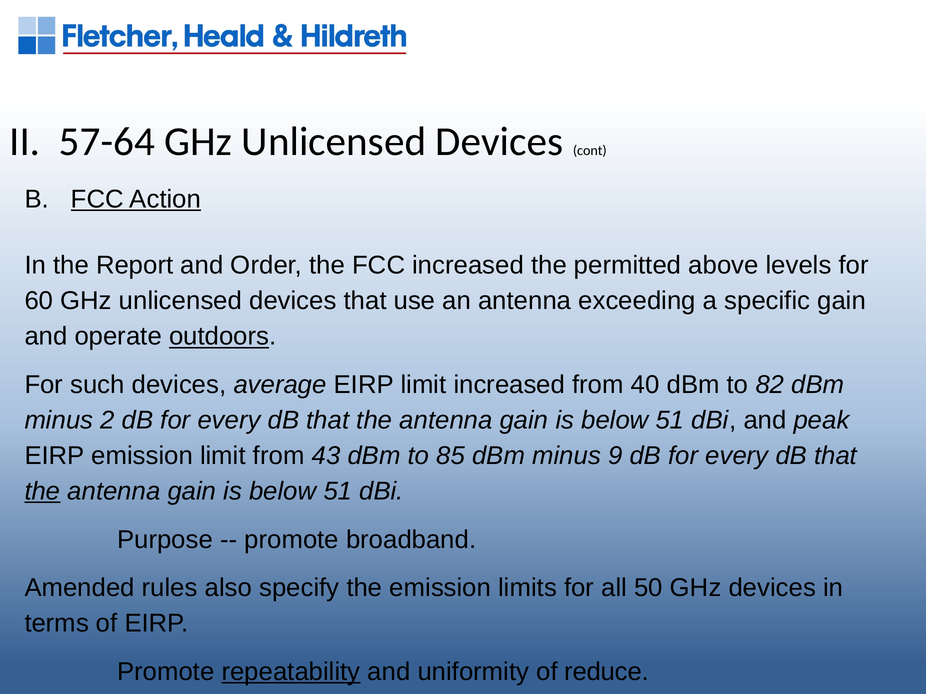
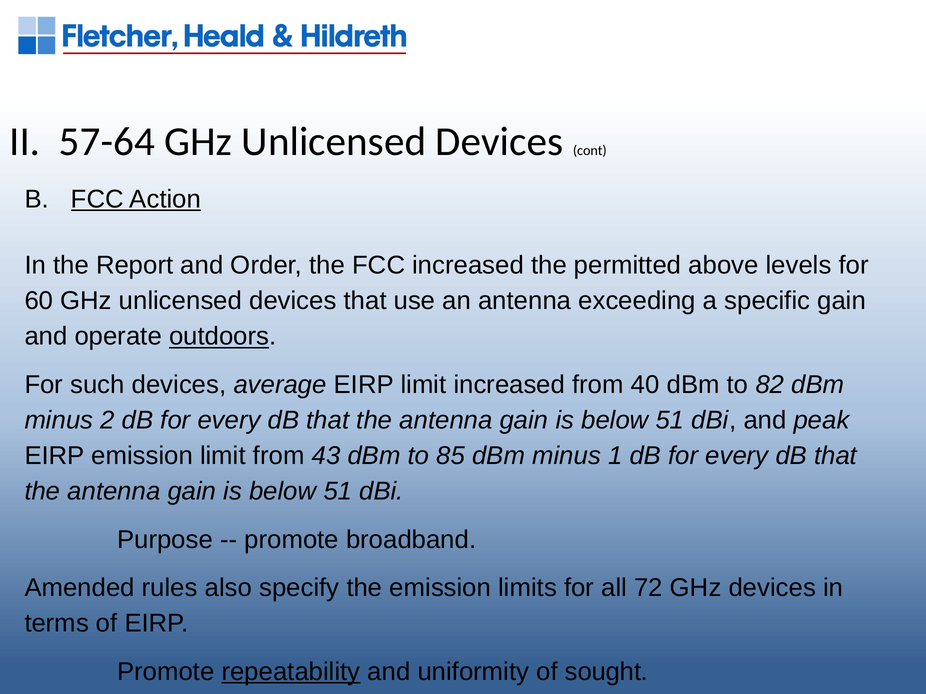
9: 9 -> 1
the at (42, 492) underline: present -> none
50: 50 -> 72
reduce: reduce -> sought
